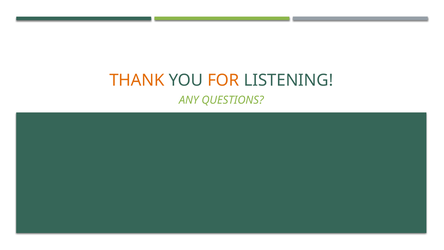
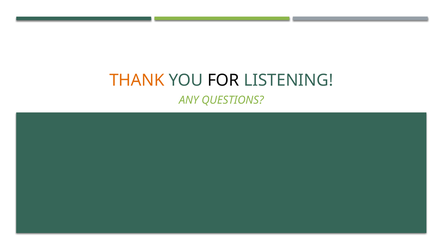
FOR colour: orange -> black
